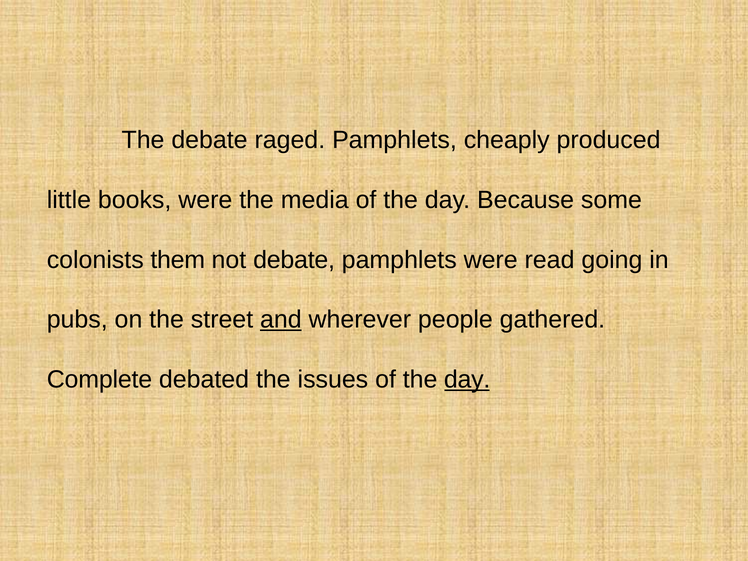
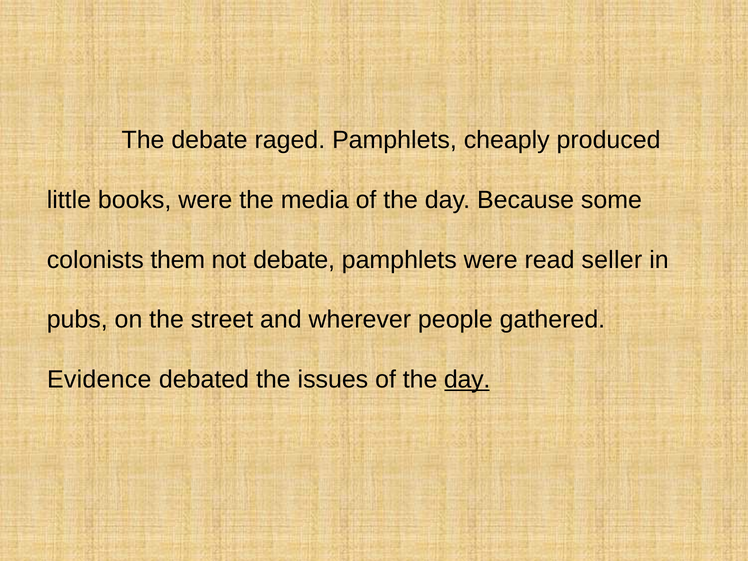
going: going -> seller
and underline: present -> none
Complete: Complete -> Evidence
